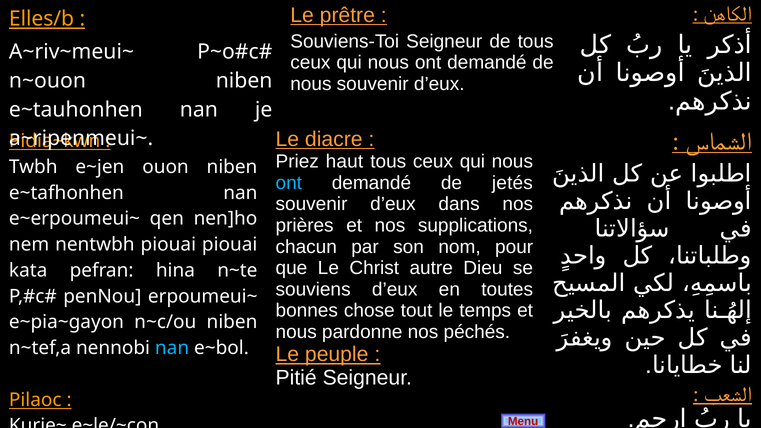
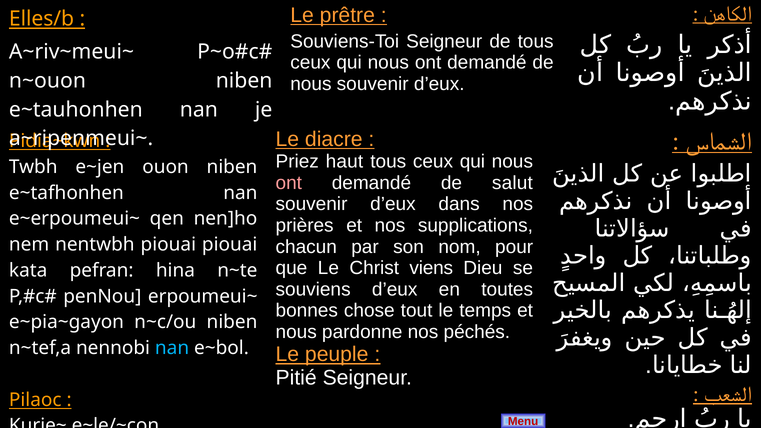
ont at (289, 183) colour: light blue -> pink
jetés: jetés -> salut
autre: autre -> viens
